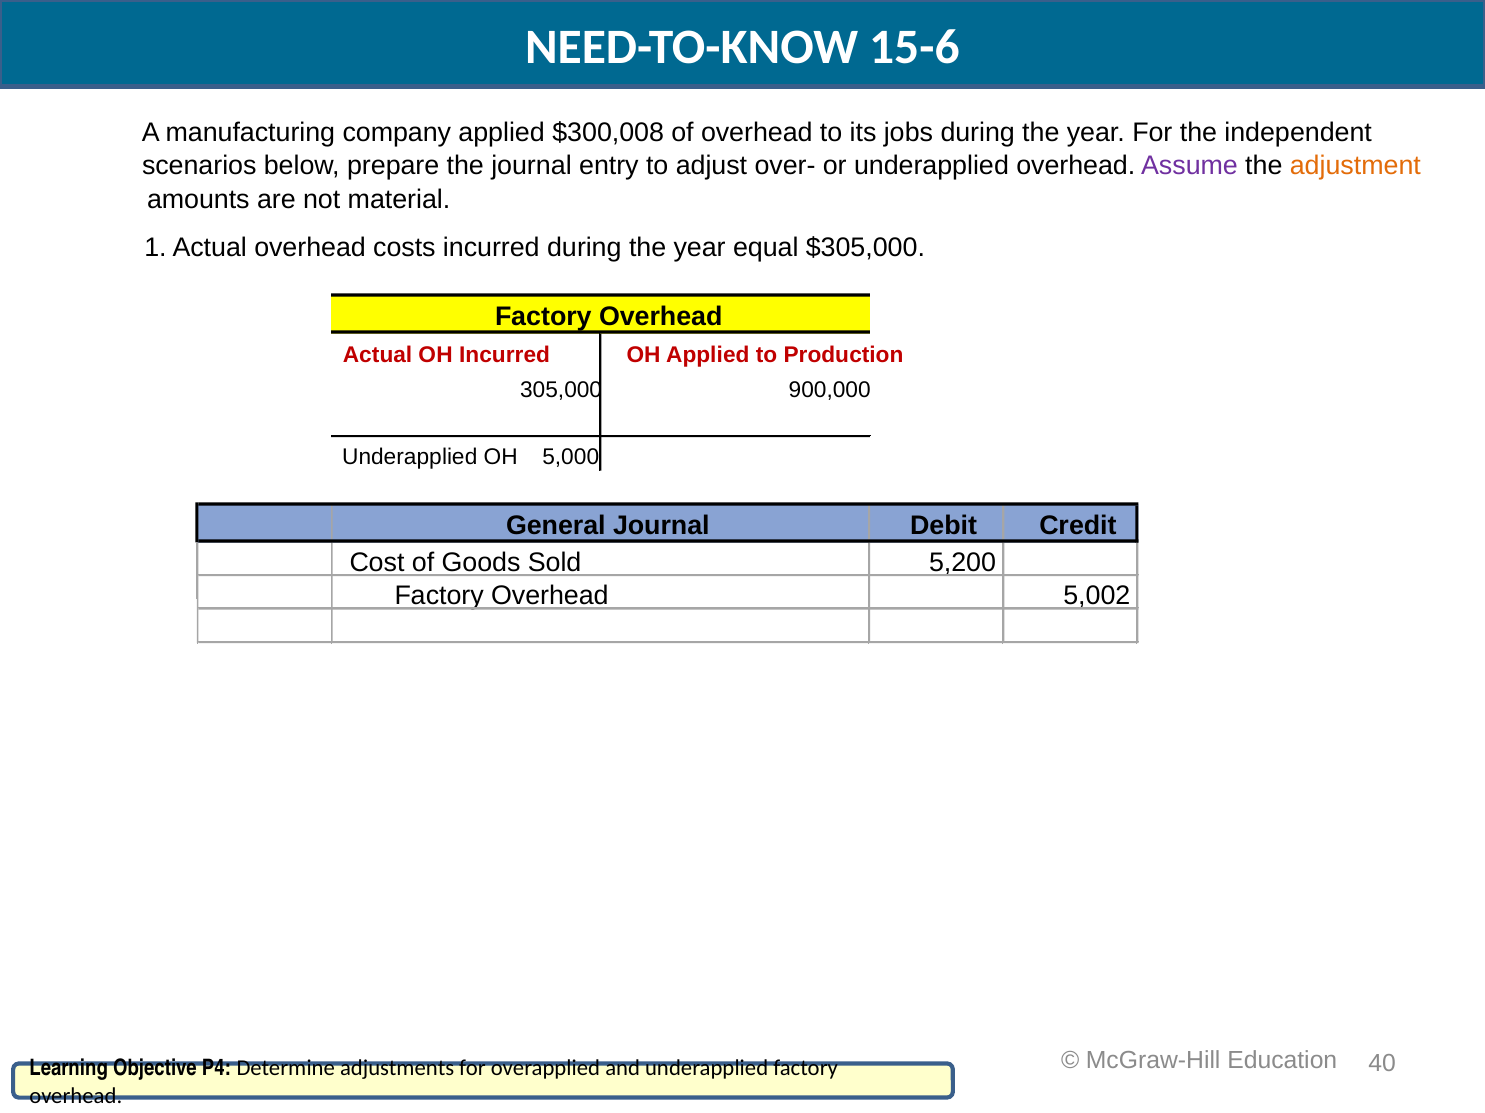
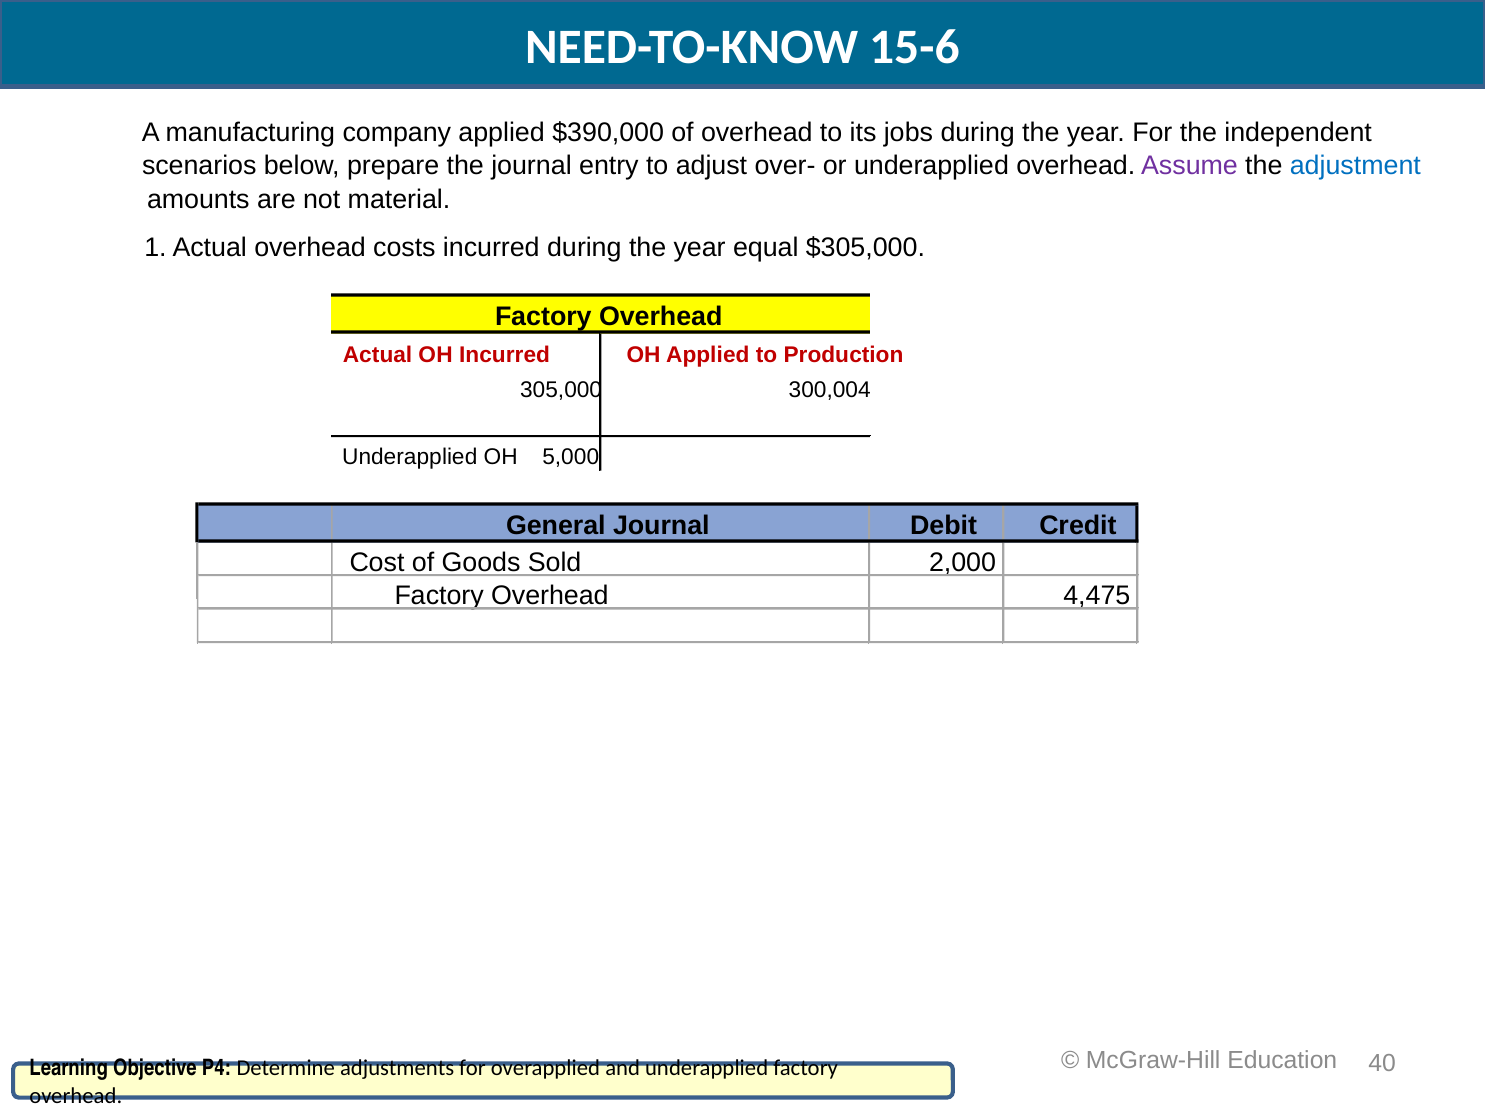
$300,008: $300,008 -> $390,000
adjustment colour: orange -> blue
900,000: 900,000 -> 300,004
5,200: 5,200 -> 2,000
5,002: 5,002 -> 4,475
